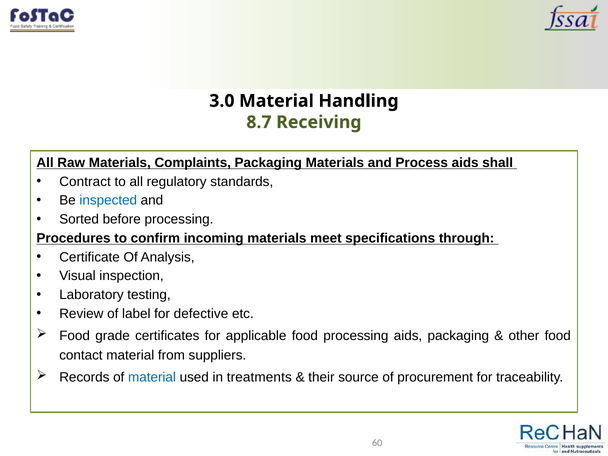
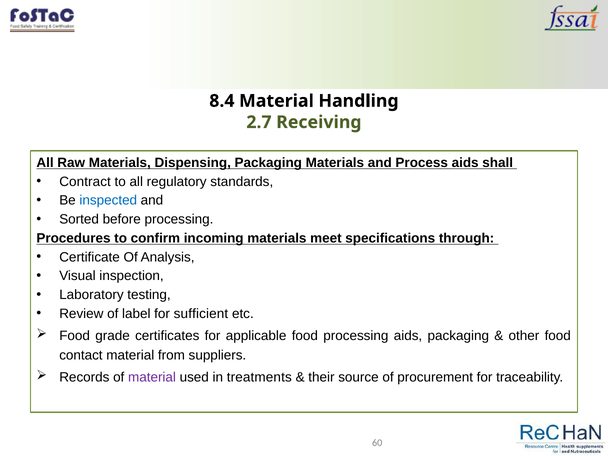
3.0: 3.0 -> 8.4
8.7: 8.7 -> 2.7
Complaints: Complaints -> Dispensing
defective: defective -> sufficient
material at (152, 377) colour: blue -> purple
